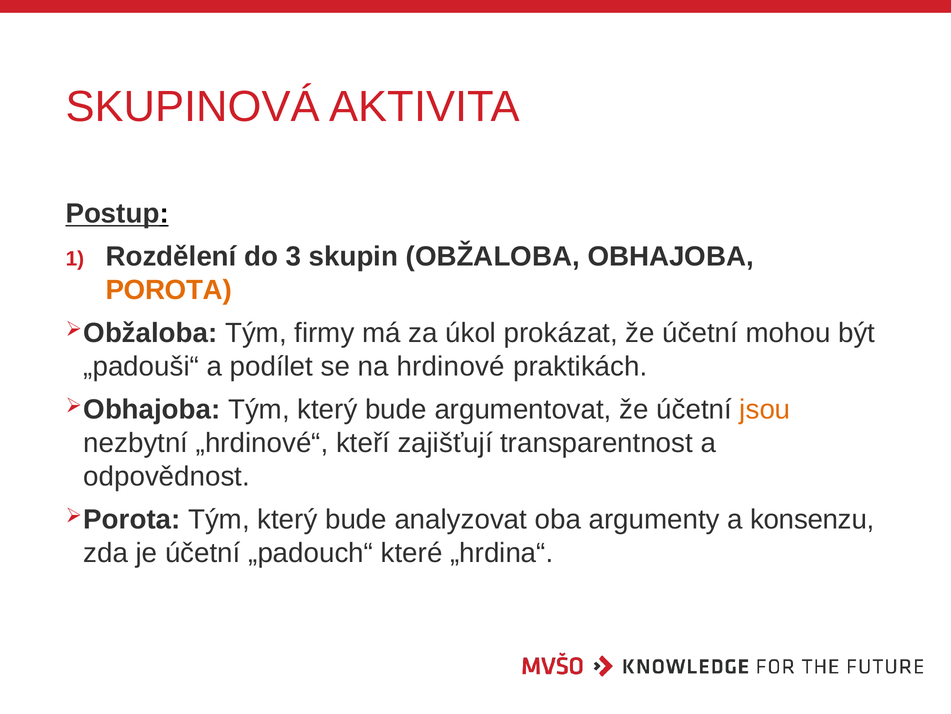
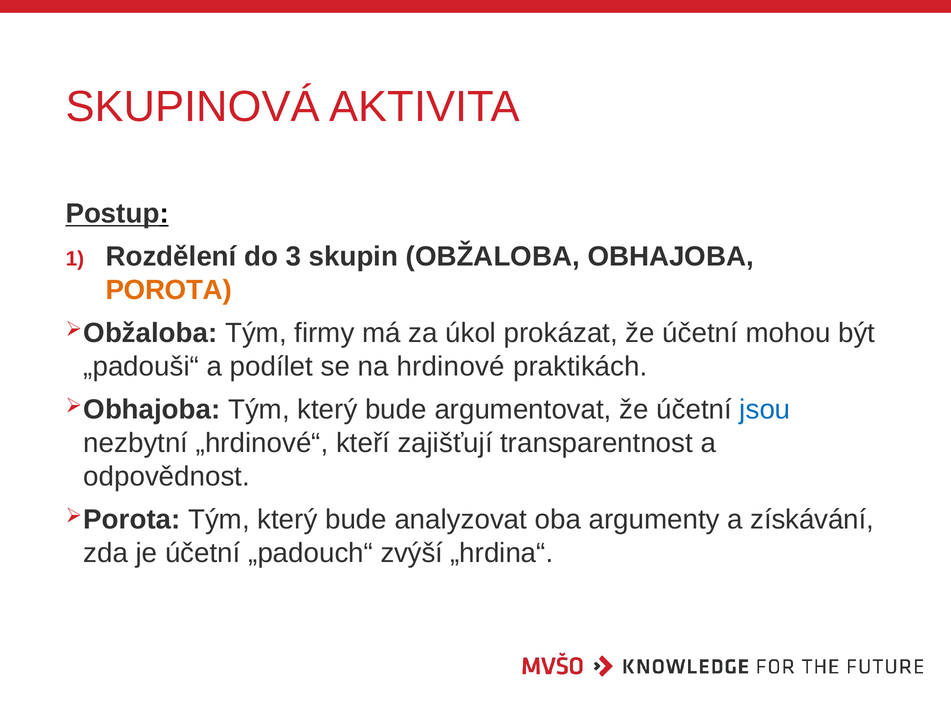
jsou colour: orange -> blue
konsenzu: konsenzu -> získávání
které: které -> zvýší
